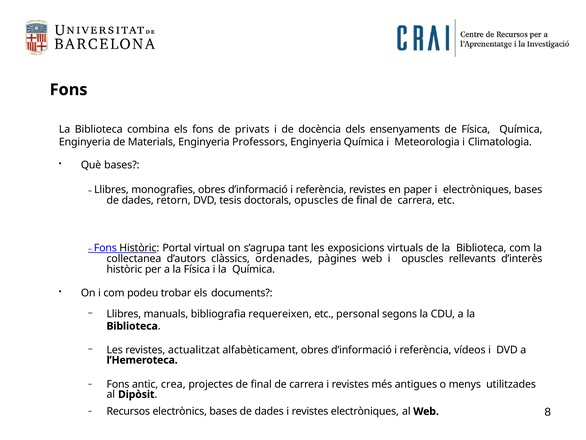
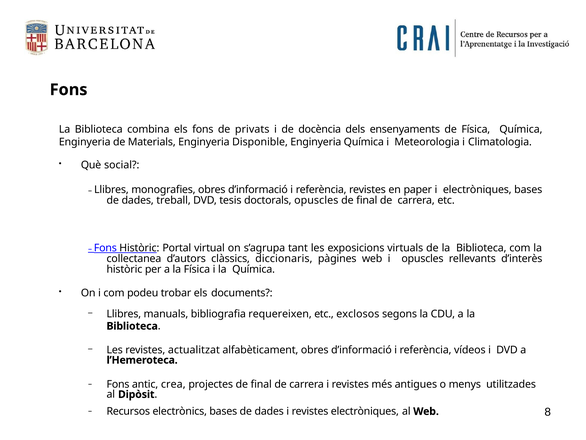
Professors: Professors -> Disponible
Què bases: bases -> social
retorn: retorn -> treball
ordenades: ordenades -> diccionaris
personal: personal -> exclosos
